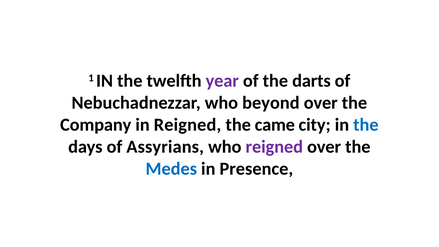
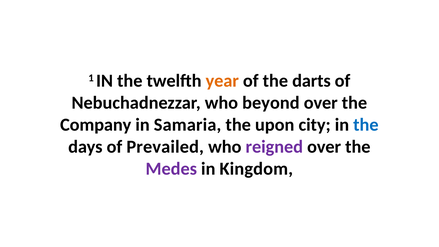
year colour: purple -> orange
in Reigned: Reigned -> Samaria
came: came -> upon
Assyrians: Assyrians -> Prevailed
Medes colour: blue -> purple
Presence: Presence -> Kingdom
